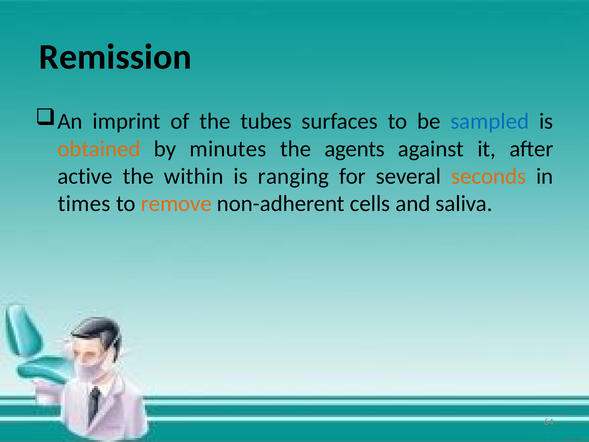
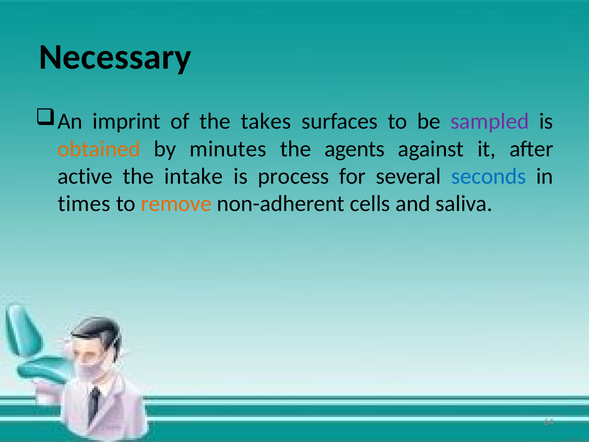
Remission: Remission -> Necessary
tubes: tubes -> takes
sampled colour: blue -> purple
within: within -> intake
ranging: ranging -> process
seconds colour: orange -> blue
